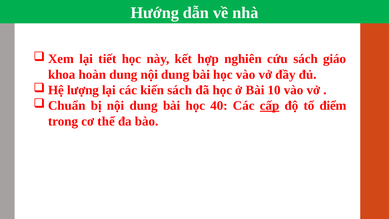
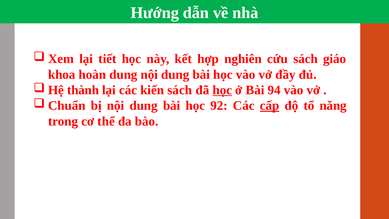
lượng: lượng -> thành
học at (222, 90) underline: none -> present
10: 10 -> 94
40: 40 -> 92
điểm: điểm -> năng
